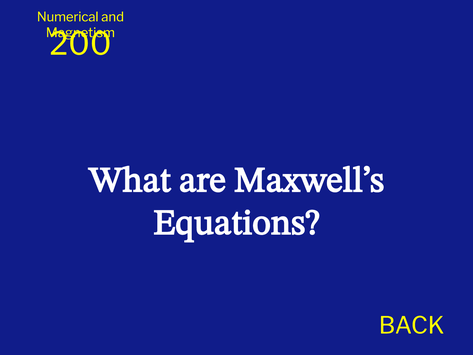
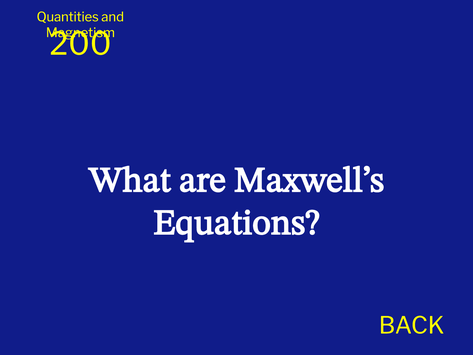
Numerical: Numerical -> Quantities
